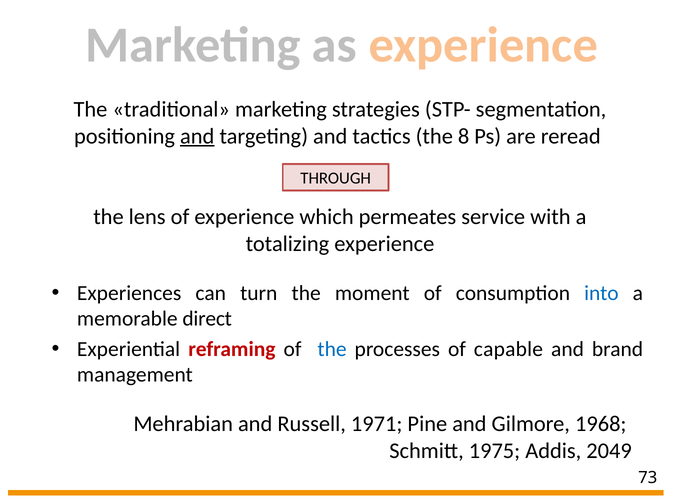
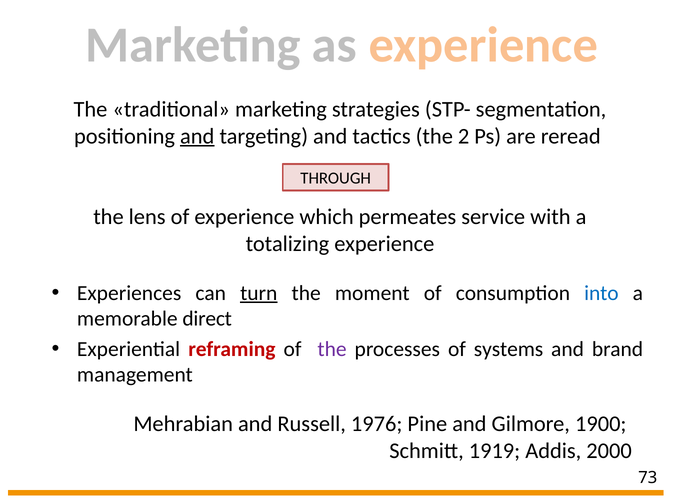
8: 8 -> 2
turn underline: none -> present
the at (332, 350) colour: blue -> purple
capable: capable -> systems
1971: 1971 -> 1976
1968: 1968 -> 1900
1975: 1975 -> 1919
2049: 2049 -> 2000
